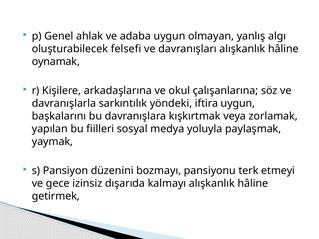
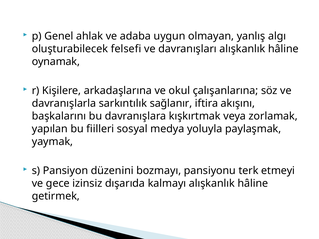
yöndeki: yöndeki -> sağlanır
iftira uygun: uygun -> akışını
